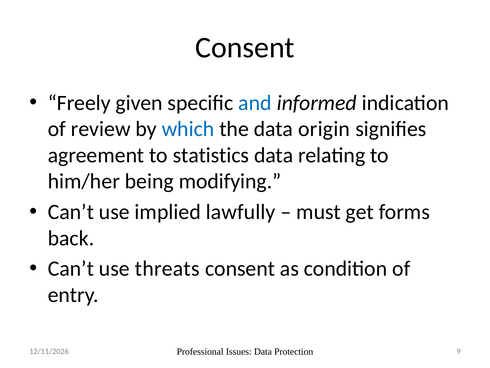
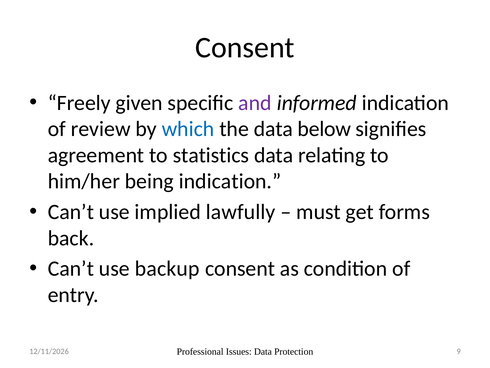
and colour: blue -> purple
origin: origin -> below
being modifying: modifying -> indication
threats: threats -> backup
